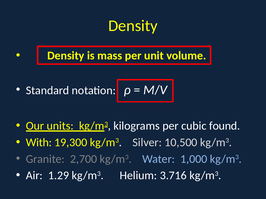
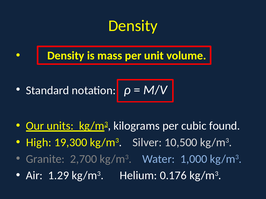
With: With -> High
3.716: 3.716 -> 0.176
